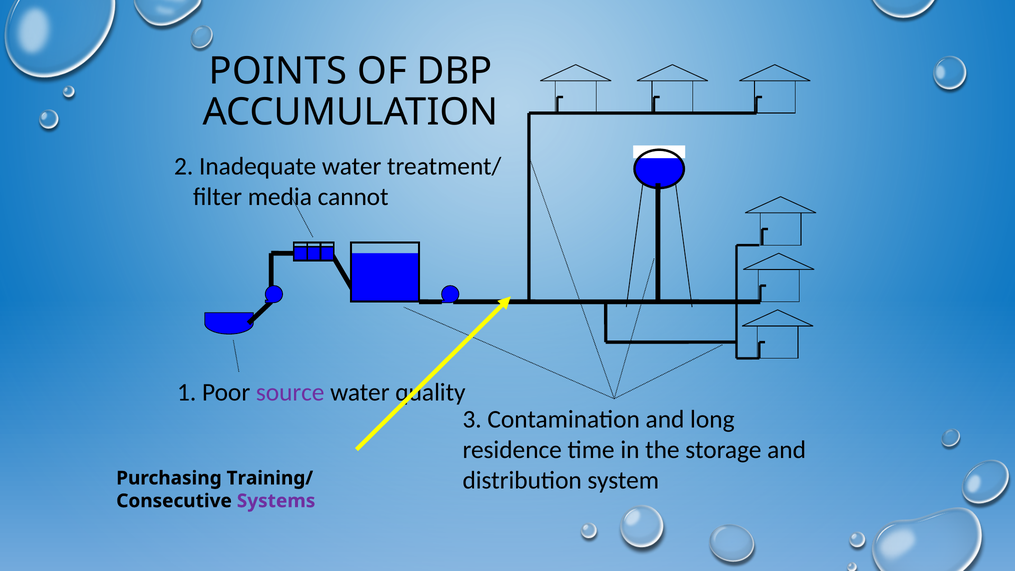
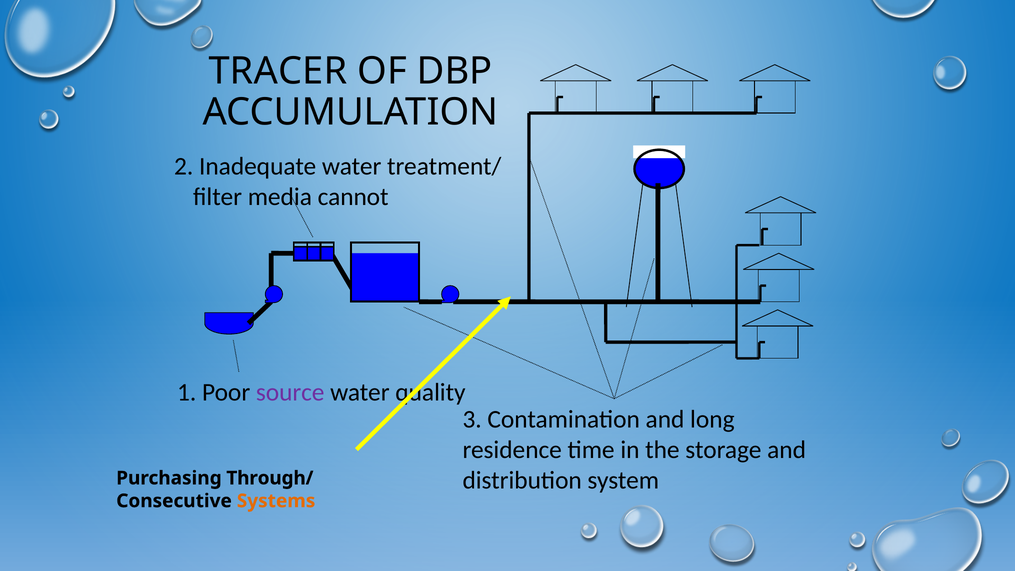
POINTS: POINTS -> TRACER
Training/: Training/ -> Through/
Systems colour: purple -> orange
